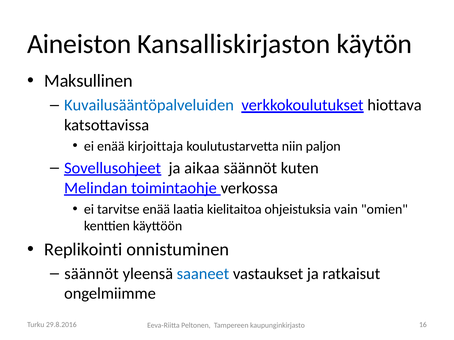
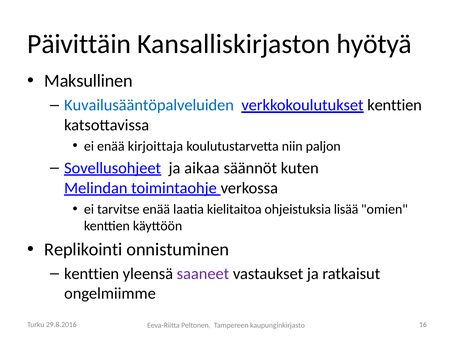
Aineiston: Aineiston -> Päivittäin
käytön: käytön -> hyötyä
verkkokoulutukset hiottava: hiottava -> kenttien
vain: vain -> lisää
säännöt at (91, 274): säännöt -> kenttien
saaneet colour: blue -> purple
